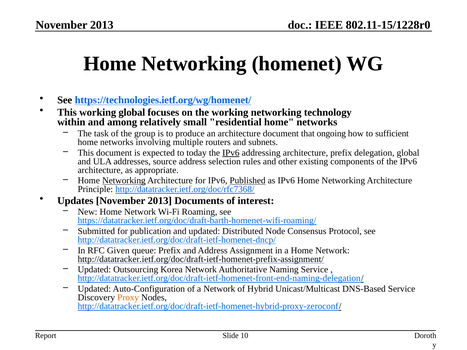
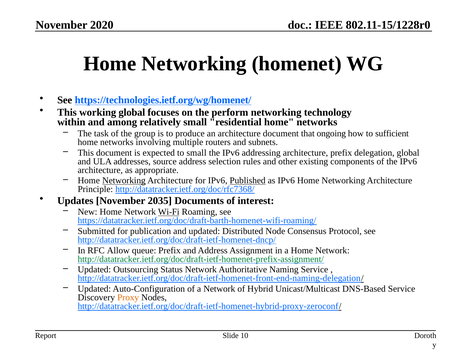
2013 at (102, 25): 2013 -> 2020
the working: working -> perform
to today: today -> small
IPv6 at (231, 153) underline: present -> none
Updates November 2013: 2013 -> 2035
Wi-Fi underline: none -> present
Given: Given -> Allow
http://datatracker.ietf.org/doc/draft-ietf-homenet-prefix-assignment/ colour: black -> green
Korea: Korea -> Status
